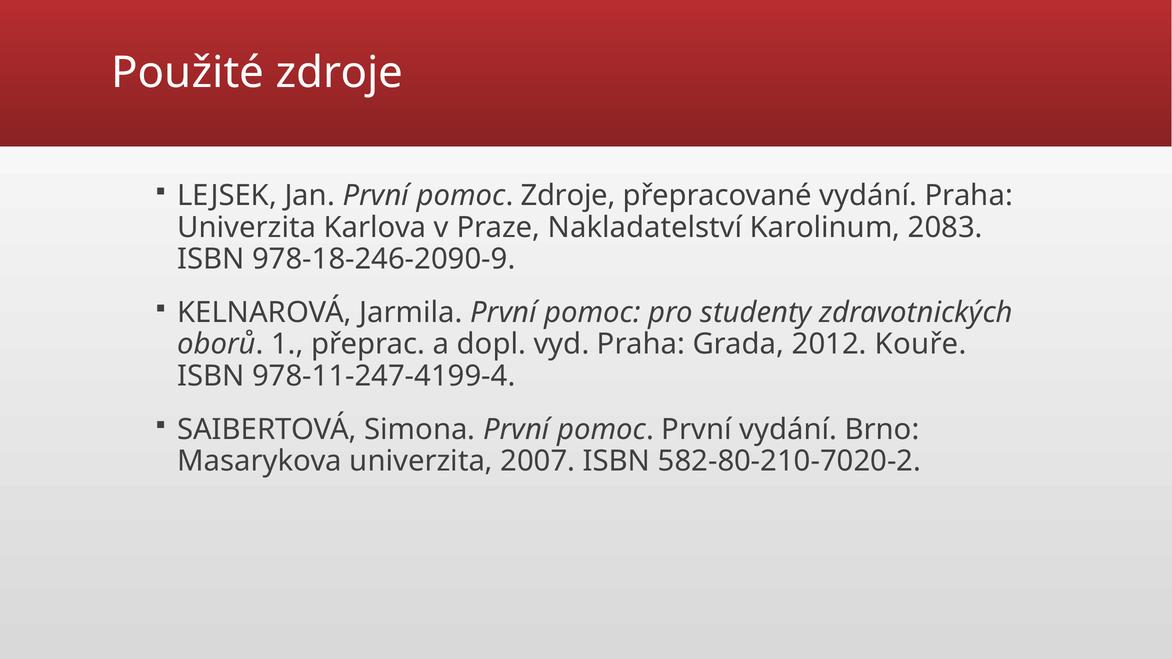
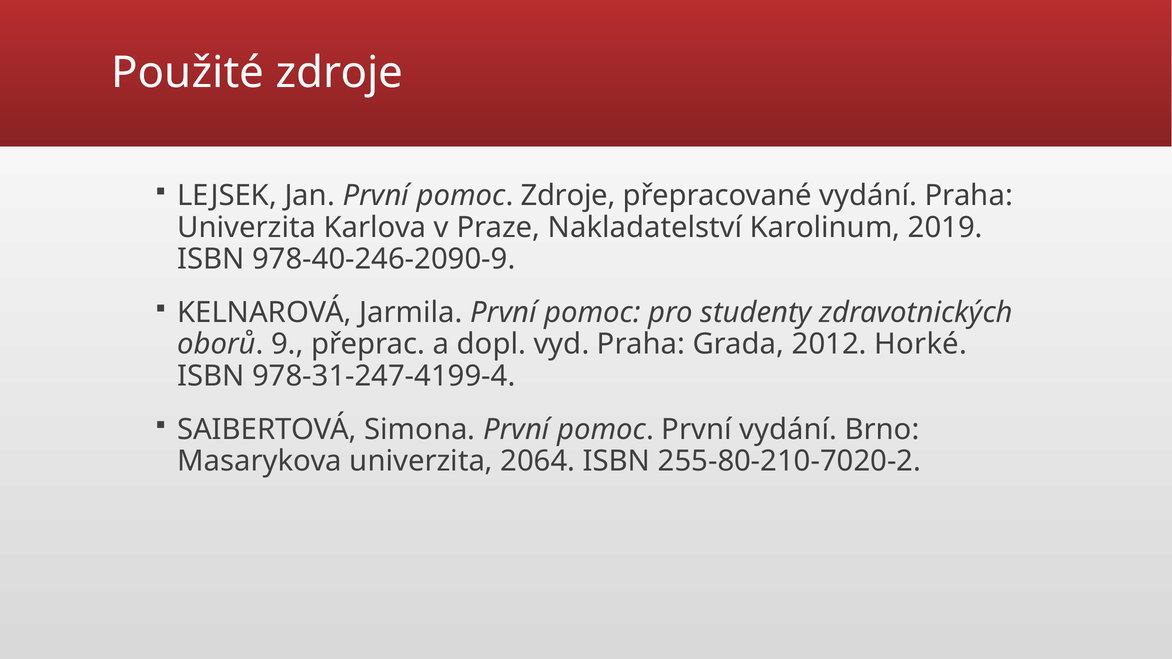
2083: 2083 -> 2019
978-18-246-2090-9: 978-18-246-2090-9 -> 978-40-246-2090-9
1: 1 -> 9
Kouře: Kouře -> Horké
978-11-247-4199-4: 978-11-247-4199-4 -> 978-31-247-4199-4
2007: 2007 -> 2064
582-80-210-7020-2: 582-80-210-7020-2 -> 255-80-210-7020-2
